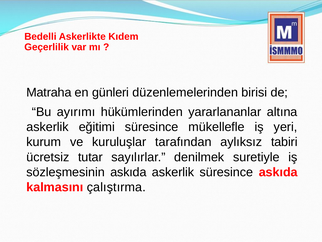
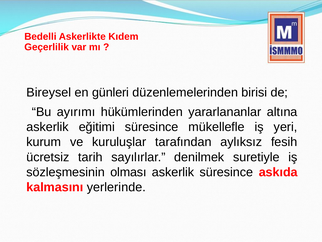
Matraha: Matraha -> Bireysel
tabiri: tabiri -> fesih
tutar: tutar -> tarih
sözleşmesinin askıda: askıda -> olması
çalıştırma: çalıştırma -> yerlerinde
